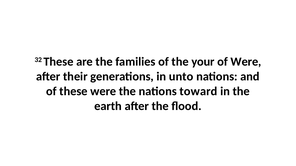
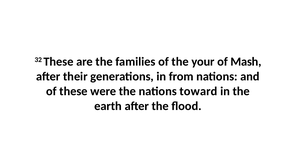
of Were: Were -> Mash
unto: unto -> from
